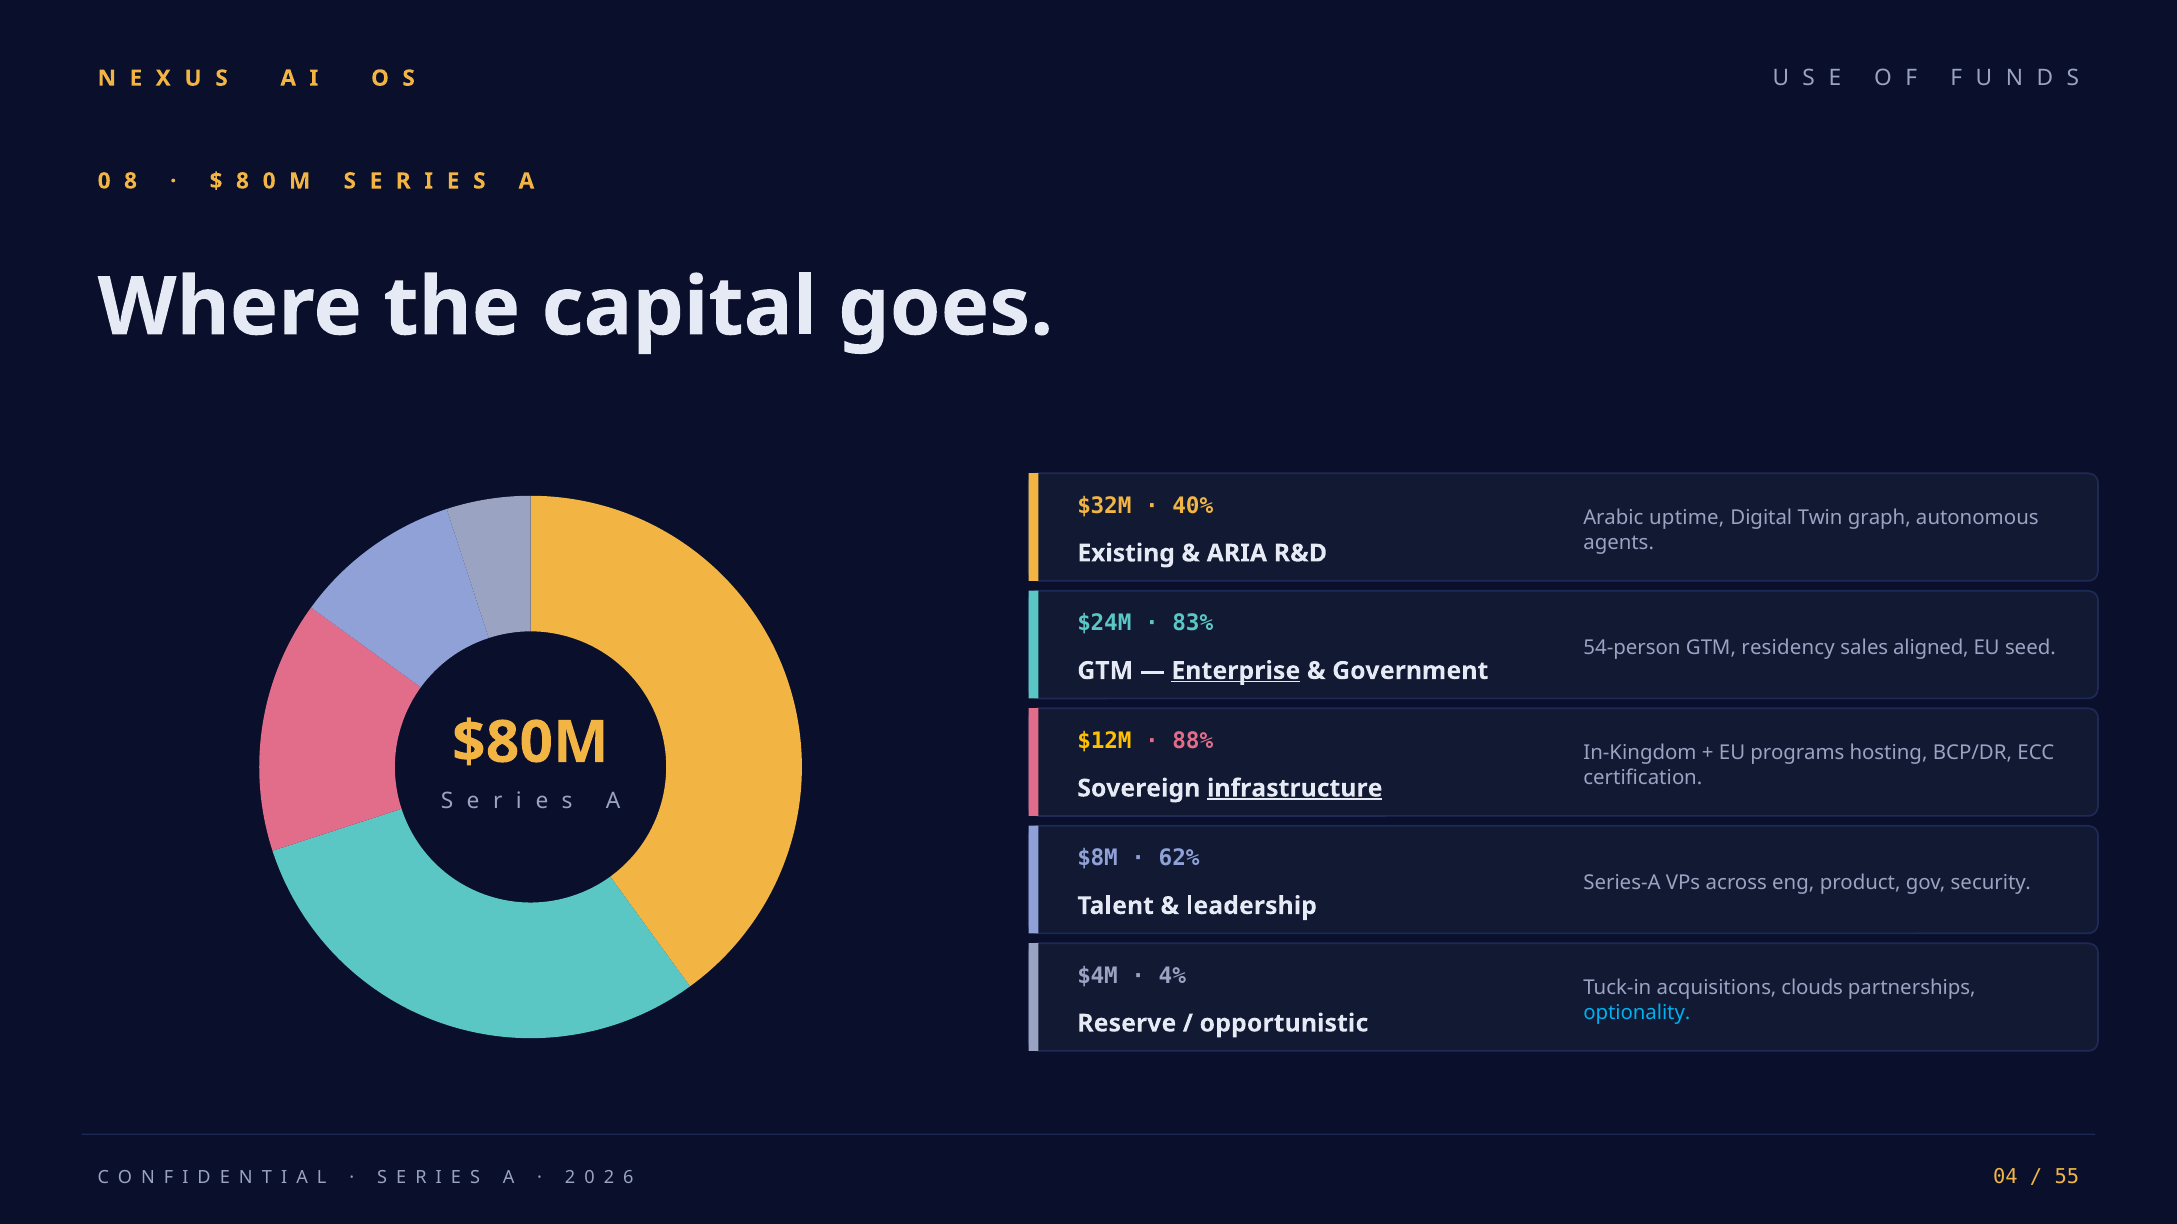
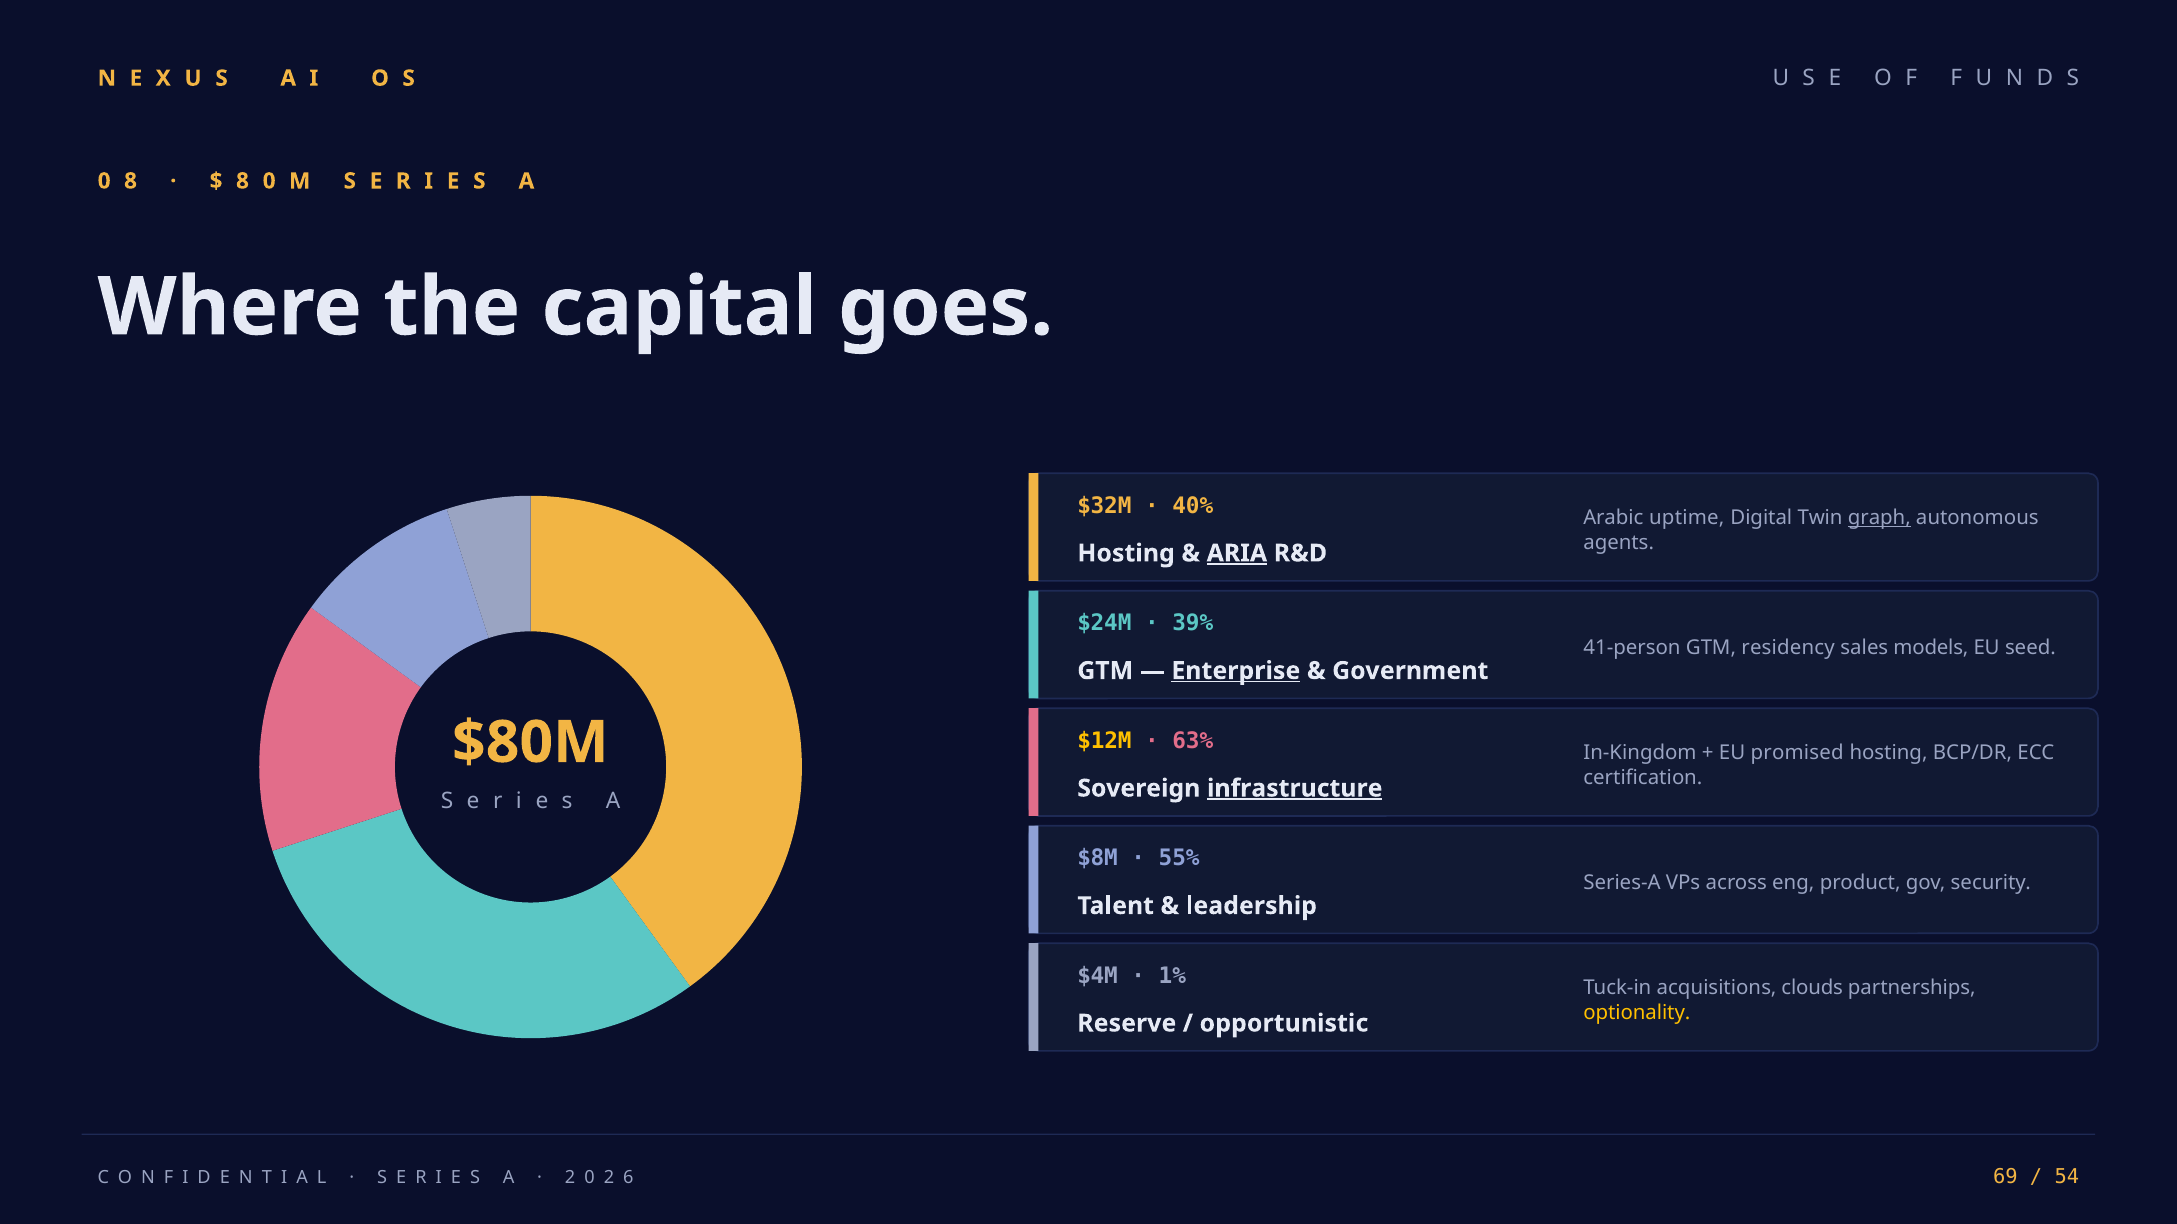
graph underline: none -> present
Existing at (1126, 554): Existing -> Hosting
ARIA underline: none -> present
83%: 83% -> 39%
54-person: 54-person -> 41-person
aligned: aligned -> models
88%: 88% -> 63%
programs: programs -> promised
62%: 62% -> 55%
4%: 4% -> 1%
optionality colour: light blue -> yellow
04: 04 -> 69
55: 55 -> 54
